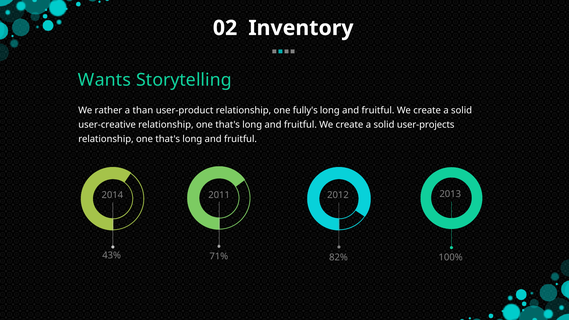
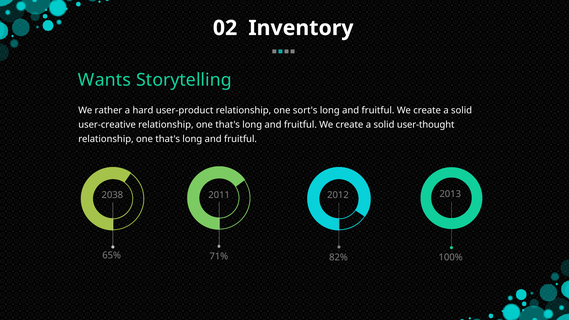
than: than -> hard
fully's: fully's -> sort's
user-projects: user-projects -> user-thought
2014: 2014 -> 2038
43%: 43% -> 65%
